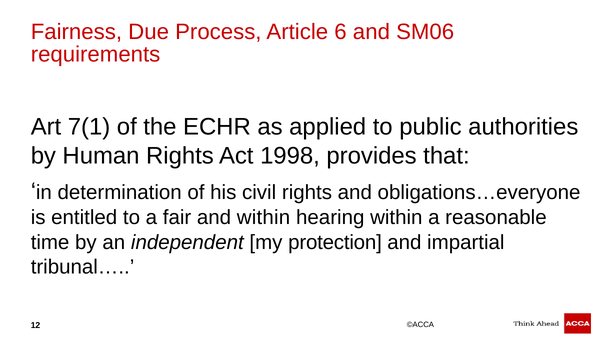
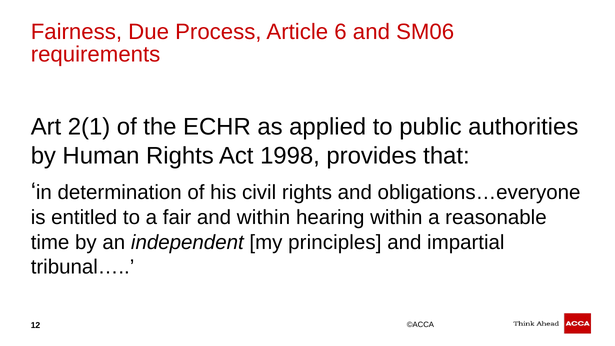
7(1: 7(1 -> 2(1
protection: protection -> principles
